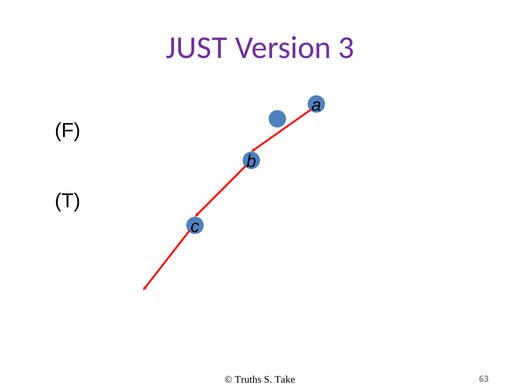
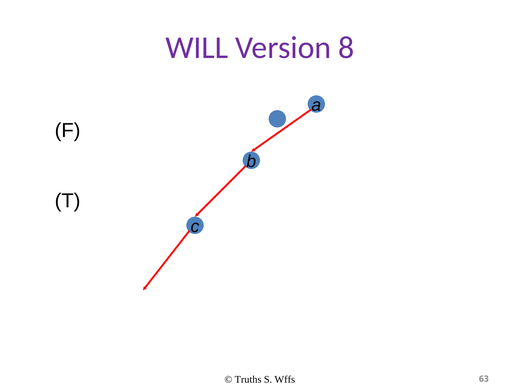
JUST: JUST -> WILL
3: 3 -> 8
Take: Take -> Wffs
